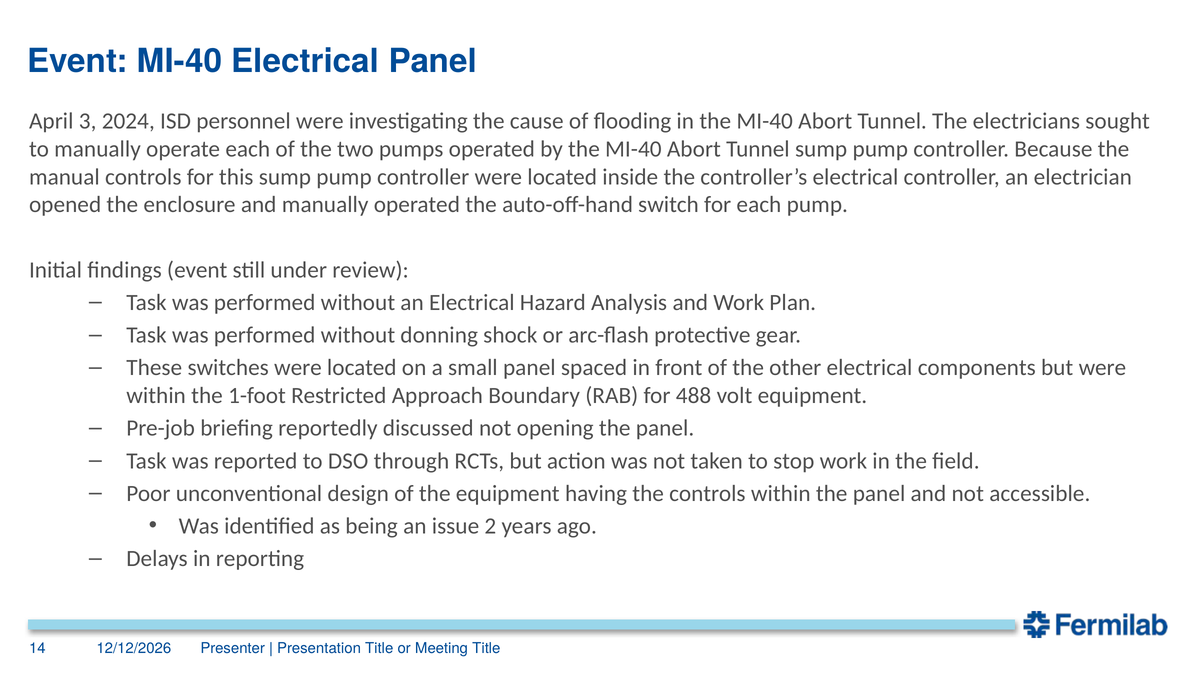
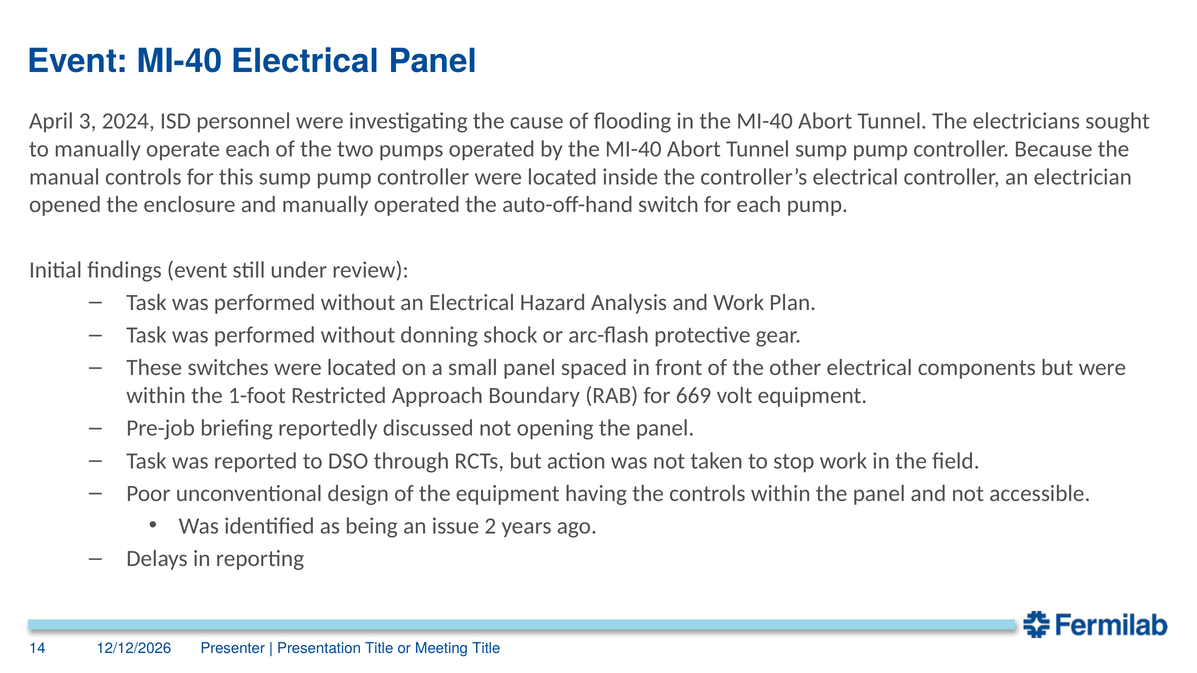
488: 488 -> 669
